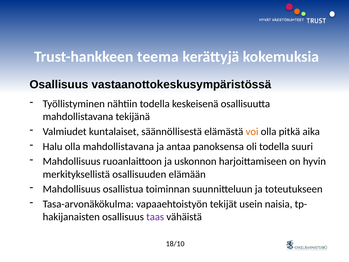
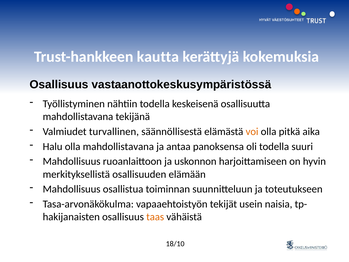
teema: teema -> kautta
kuntalaiset: kuntalaiset -> turvallinen
taas colour: purple -> orange
